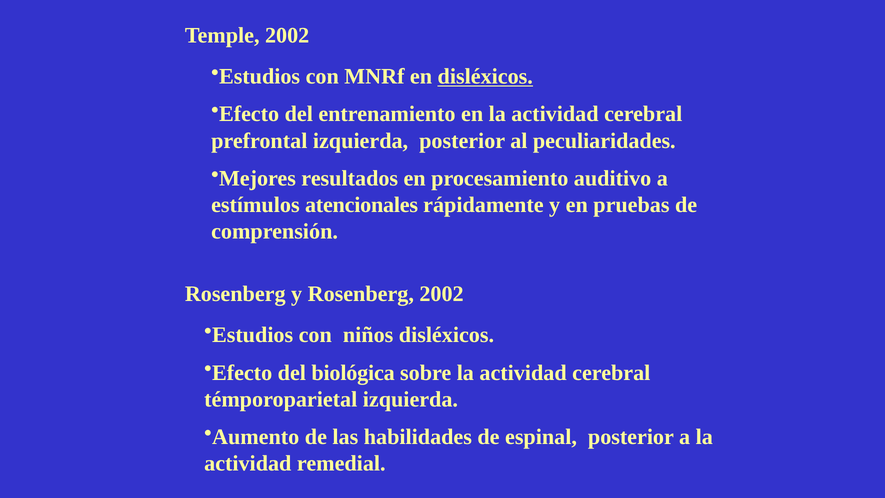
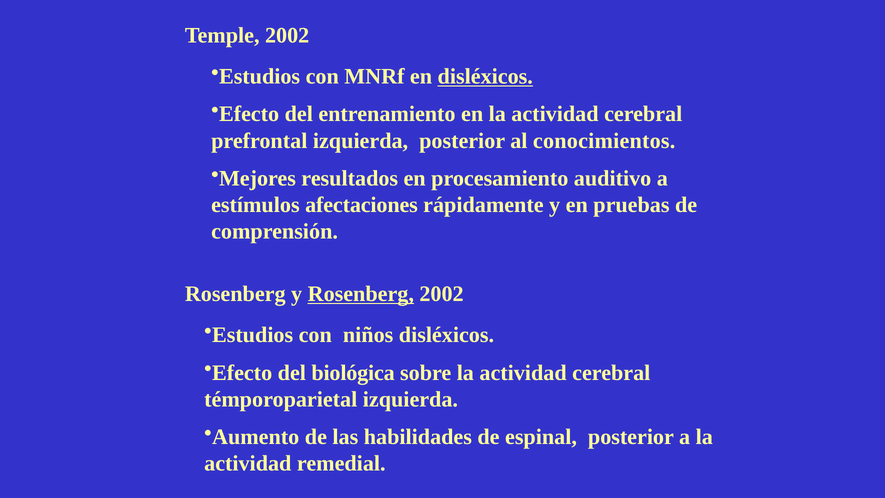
peculiaridades: peculiaridades -> conocimientos
atencionales: atencionales -> afectaciones
Rosenberg at (361, 294) underline: none -> present
